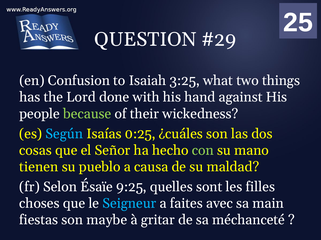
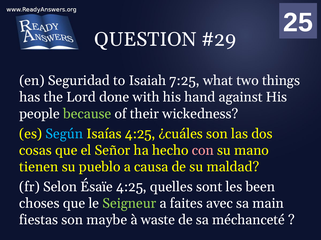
Confusion: Confusion -> Seguridad
3:25: 3:25 -> 7:25
Isaías 0:25: 0:25 -> 4:25
con colour: light green -> pink
Ésaïe 9:25: 9:25 -> 4:25
filles: filles -> been
Seigneur colour: light blue -> light green
gritar: gritar -> waste
